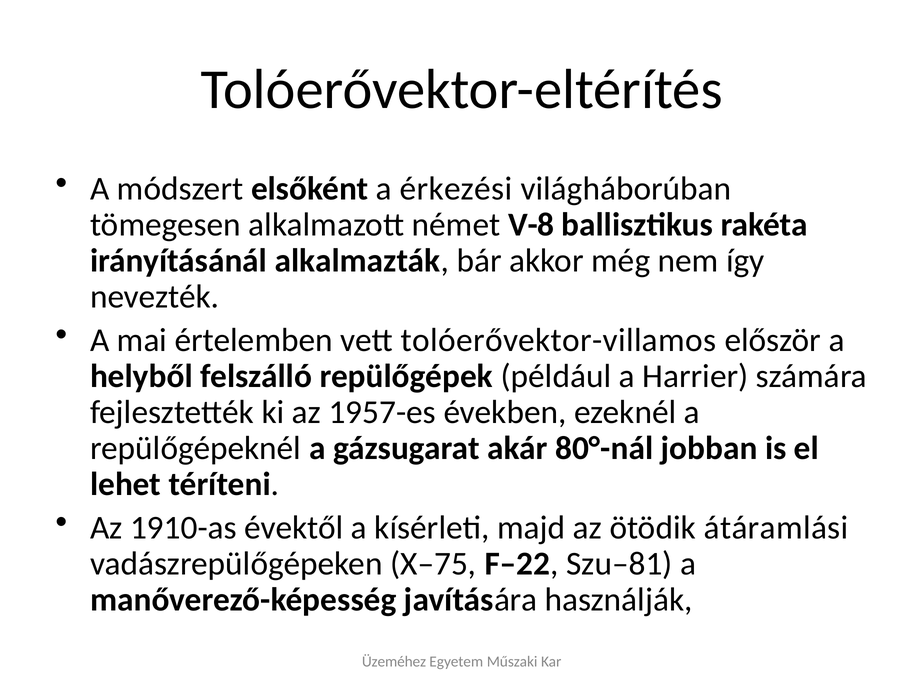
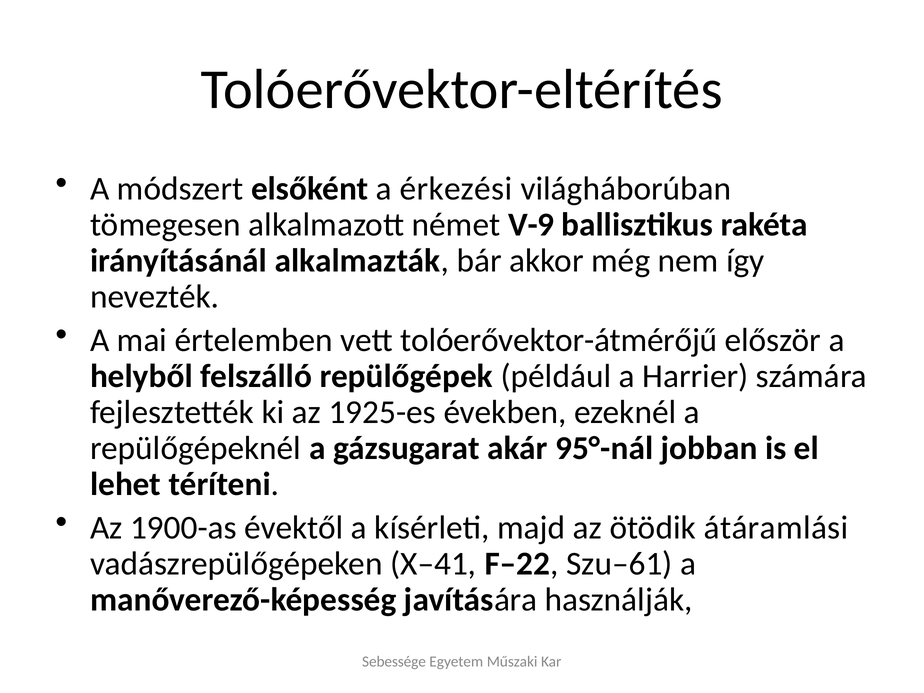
V-8: V-8 -> V-9
tolóerővektor-villamos: tolóerővektor-villamos -> tolóerővektor-átmérőjű
1957-es: 1957-es -> 1925-es
80°-nál: 80°-nál -> 95°-nál
1910-as: 1910-as -> 1900-as
X–75: X–75 -> X–41
Szu–81: Szu–81 -> Szu–61
Üzeméhez: Üzeméhez -> Sebessége
